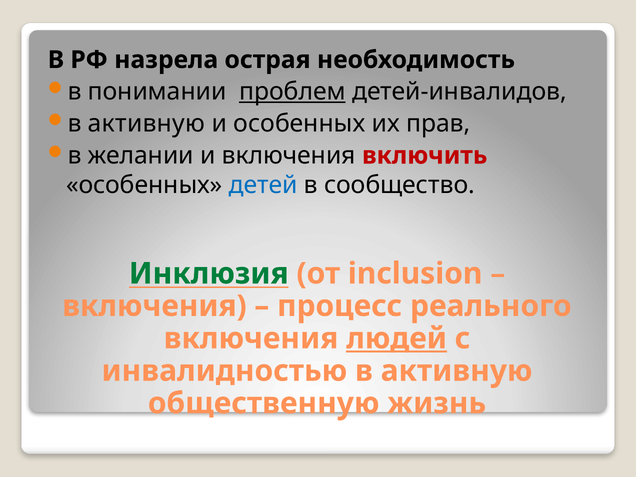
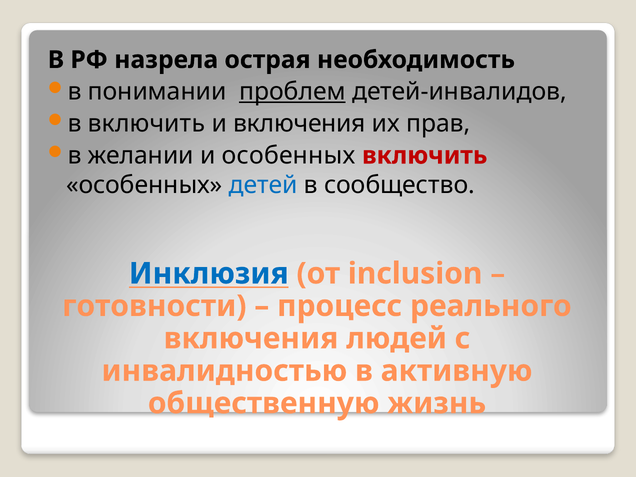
активную at (146, 124): активную -> включить
и особенных: особенных -> включения
и включения: включения -> особенных
Инклюзия colour: green -> blue
включения at (154, 306): включения -> готовности
людей underline: present -> none
